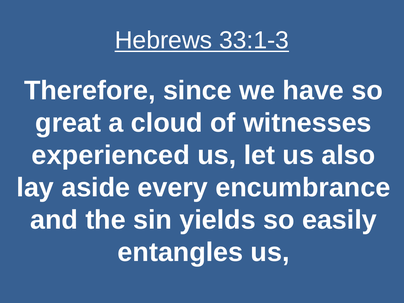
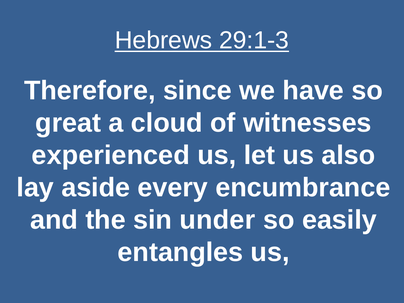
33:1-3: 33:1-3 -> 29:1-3
yields: yields -> under
